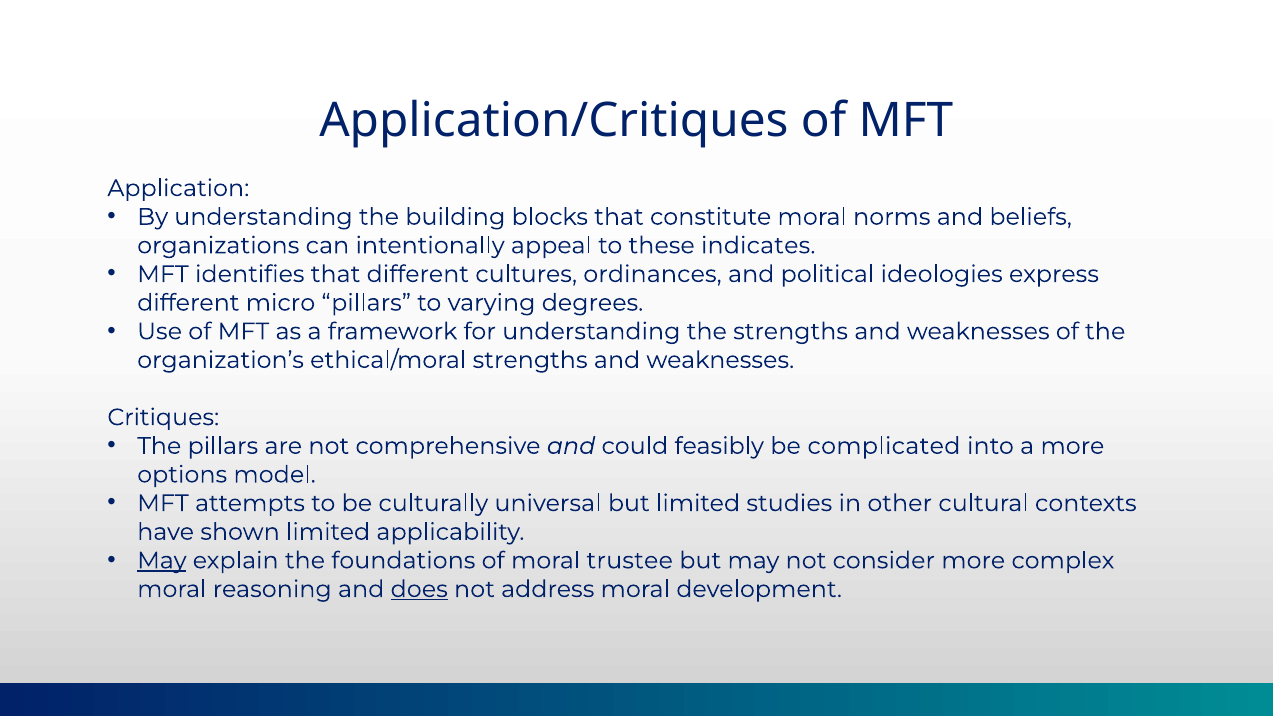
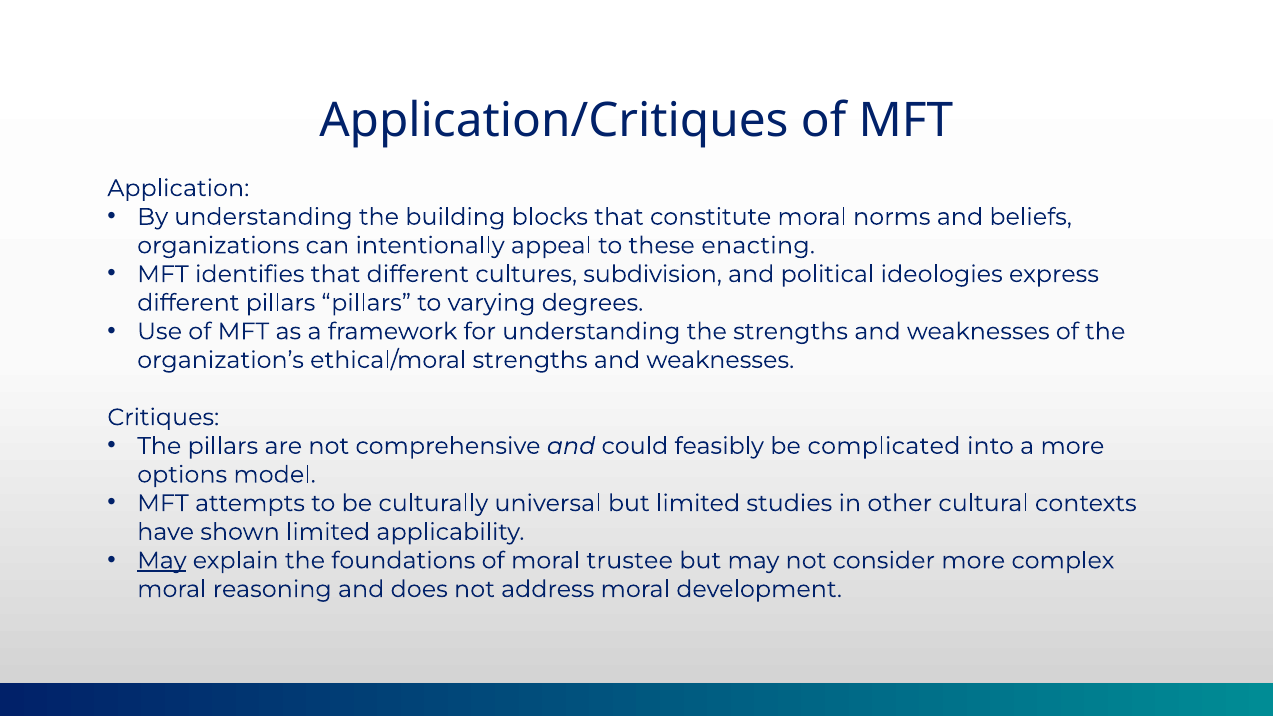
indicates: indicates -> enacting
ordinances: ordinances -> subdivision
different micro: micro -> pillars
does underline: present -> none
